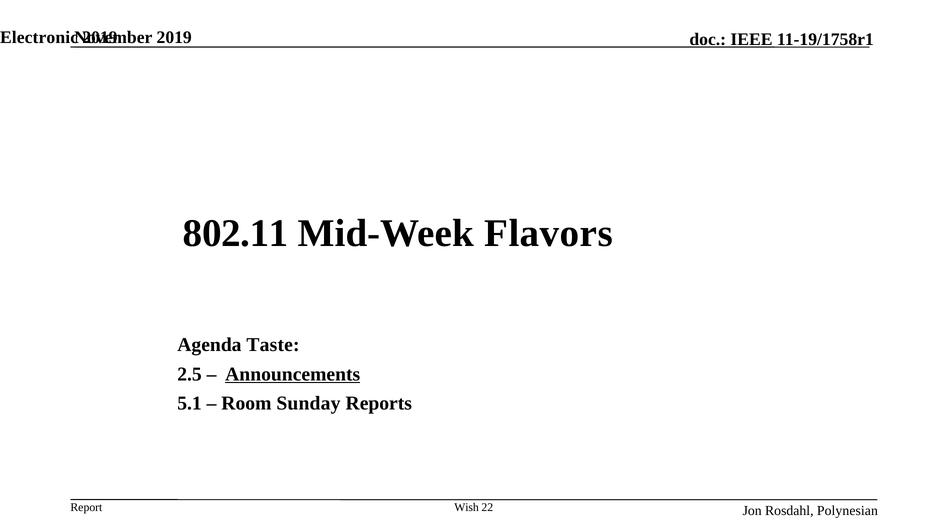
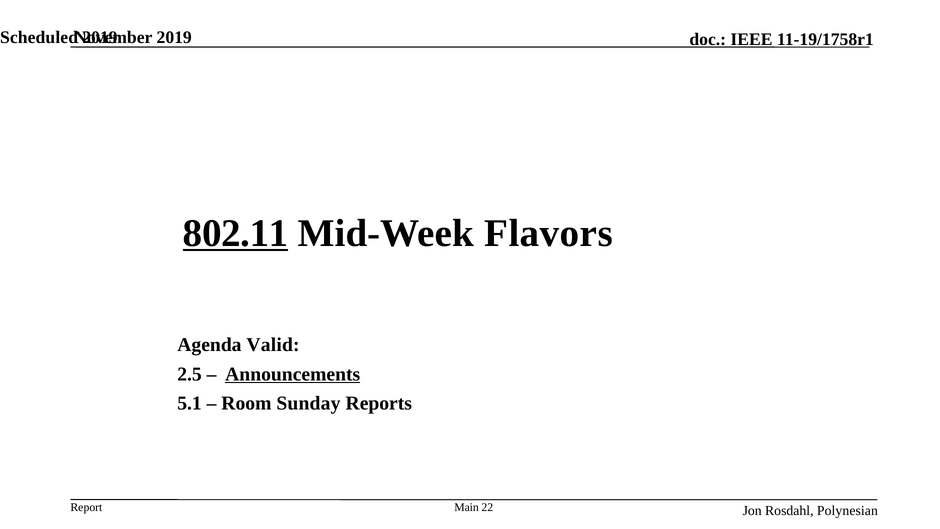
Electronic: Electronic -> Scheduled
802.11 underline: none -> present
Taste: Taste -> Valid
Wish: Wish -> Main
